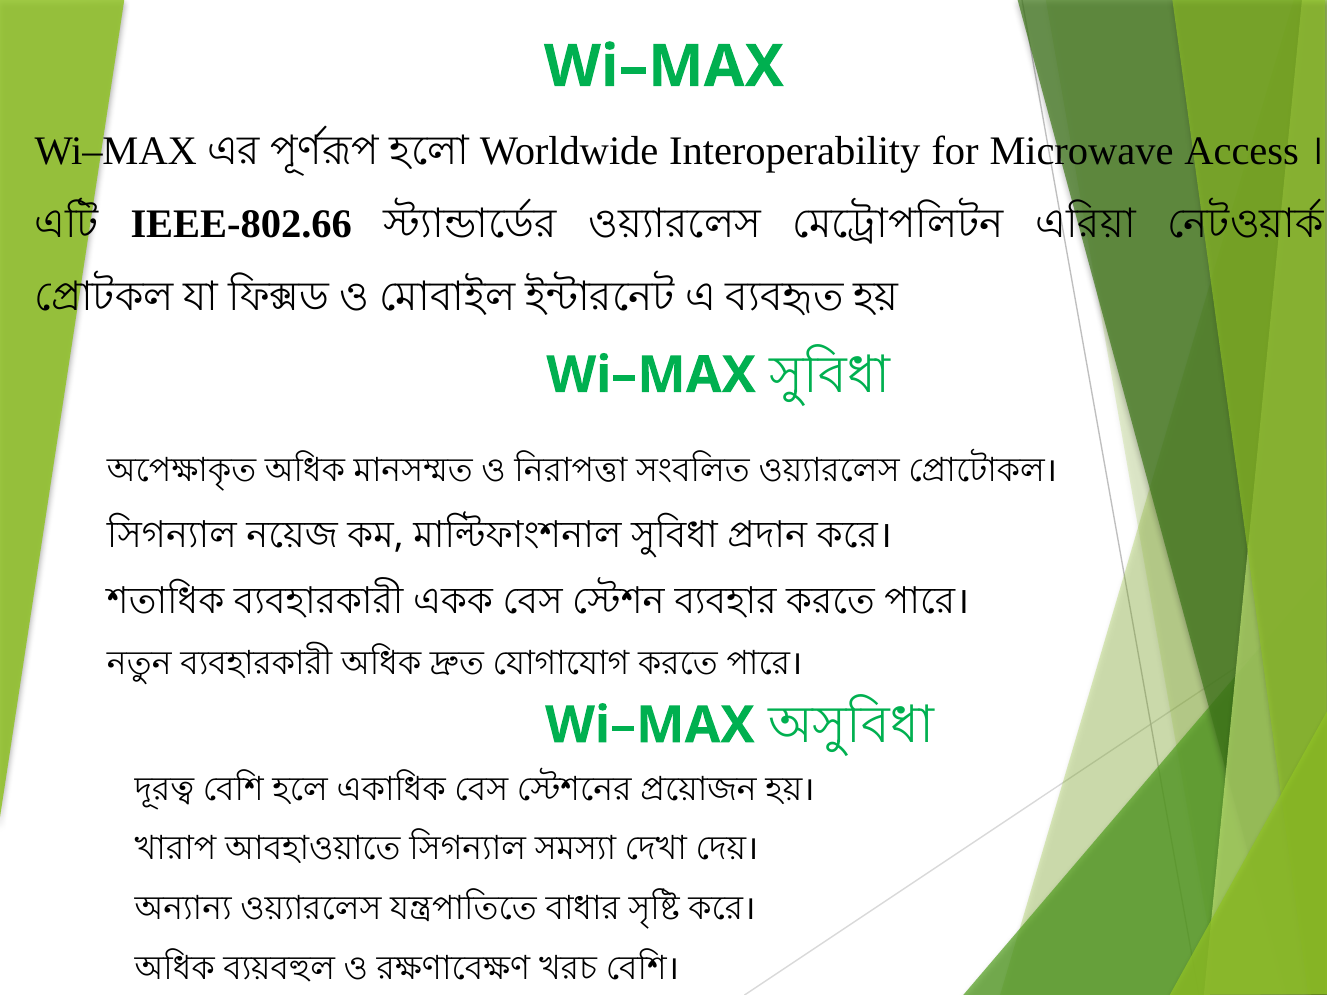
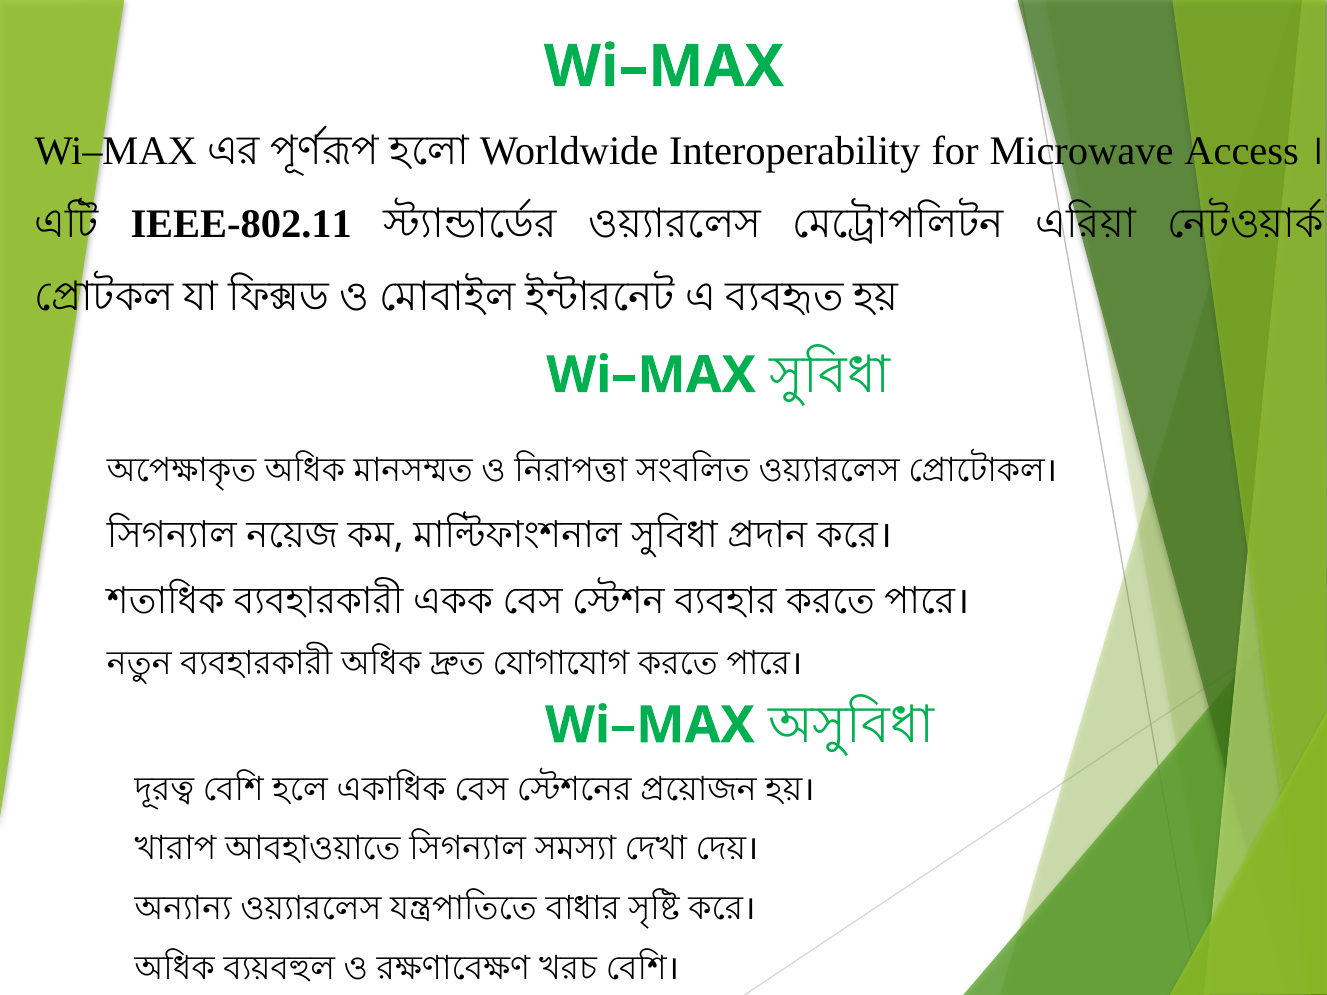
IEEE-802.66: IEEE-802.66 -> IEEE-802.11
